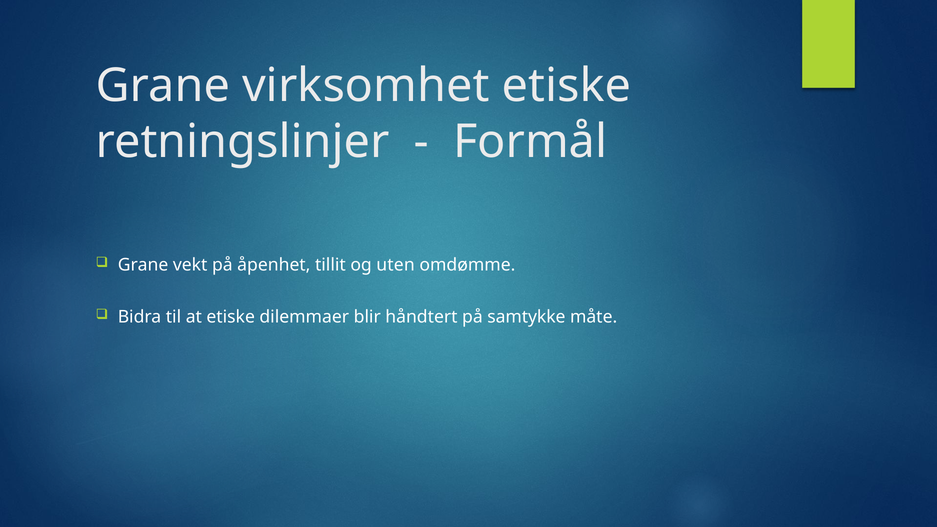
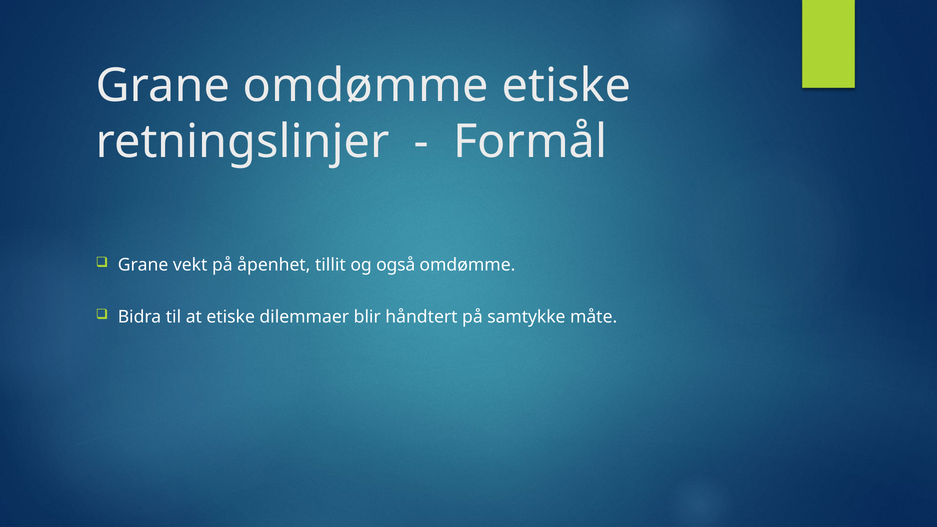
Grane virksomhet: virksomhet -> omdømme
uten: uten -> også
